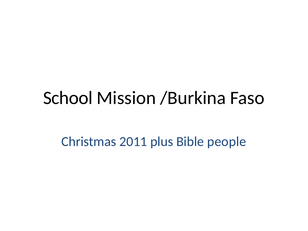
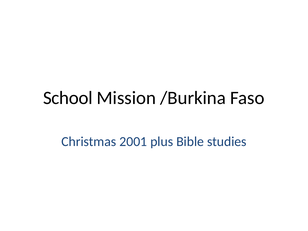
2011: 2011 -> 2001
people: people -> studies
